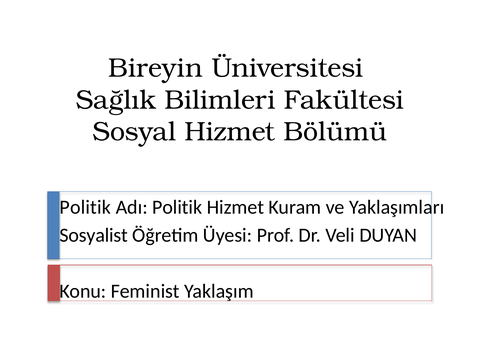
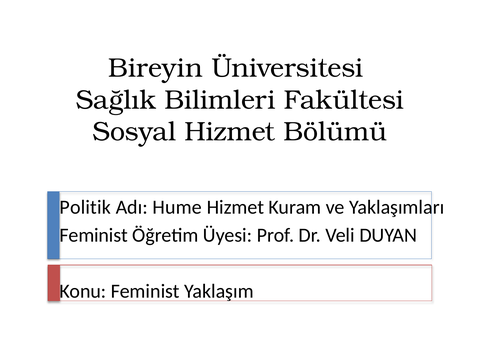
Adı Politik: Politik -> Hume
Sosyalist at (94, 235): Sosyalist -> Feminist
